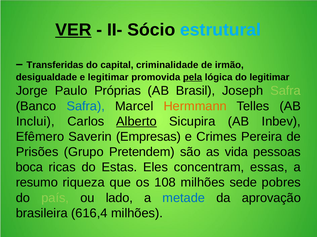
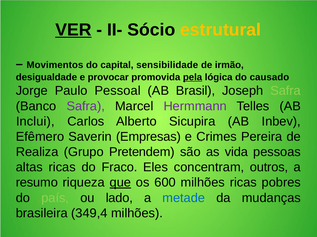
estrutural colour: light blue -> yellow
Transferidas: Transferidas -> Movimentos
criminalidade: criminalidade -> sensibilidade
e legitimar: legitimar -> provocar
do legitimar: legitimar -> causado
Próprias: Próprias -> Pessoal
Safra at (86, 106) colour: blue -> purple
Hermmann colour: orange -> purple
Alberto underline: present -> none
Prisões: Prisões -> Realiza
boca: boca -> altas
Estas: Estas -> Fraco
essas: essas -> outros
que underline: none -> present
108: 108 -> 600
milhões sede: sede -> ricas
aprovação: aprovação -> mudanças
616,4: 616,4 -> 349,4
